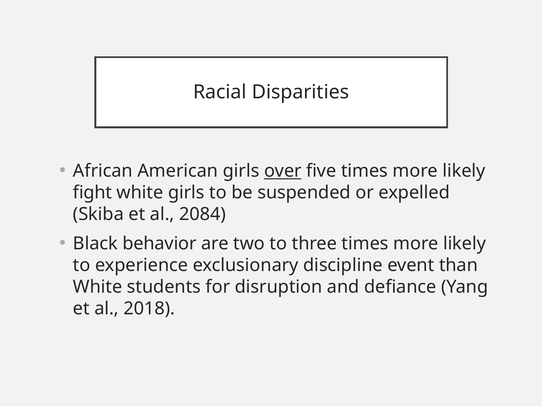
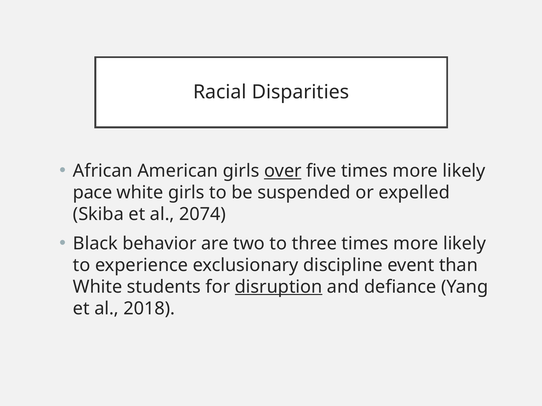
fight: fight -> pace
2084: 2084 -> 2074
disruption underline: none -> present
